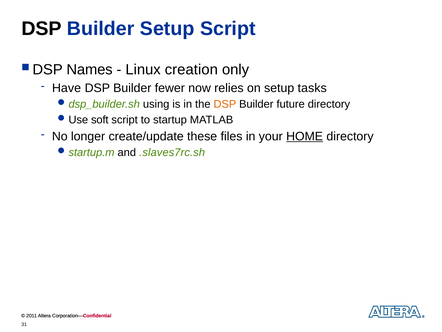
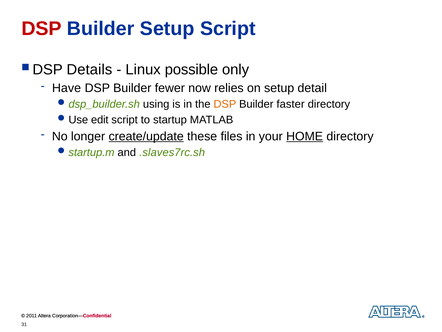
DSP at (42, 29) colour: black -> red
Names: Names -> Details
creation: creation -> possible
tasks: tasks -> detail
future: future -> faster
soft: soft -> edit
create/update underline: none -> present
